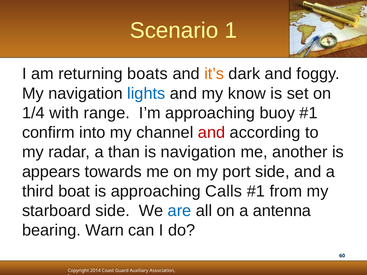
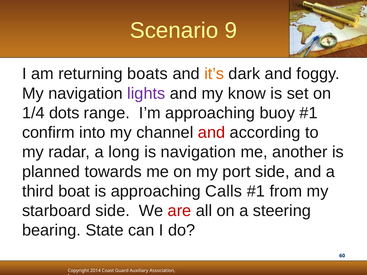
1: 1 -> 9
lights colour: blue -> purple
with: with -> dots
than: than -> long
appears: appears -> planned
are colour: blue -> red
antenna: antenna -> steering
Warn: Warn -> State
